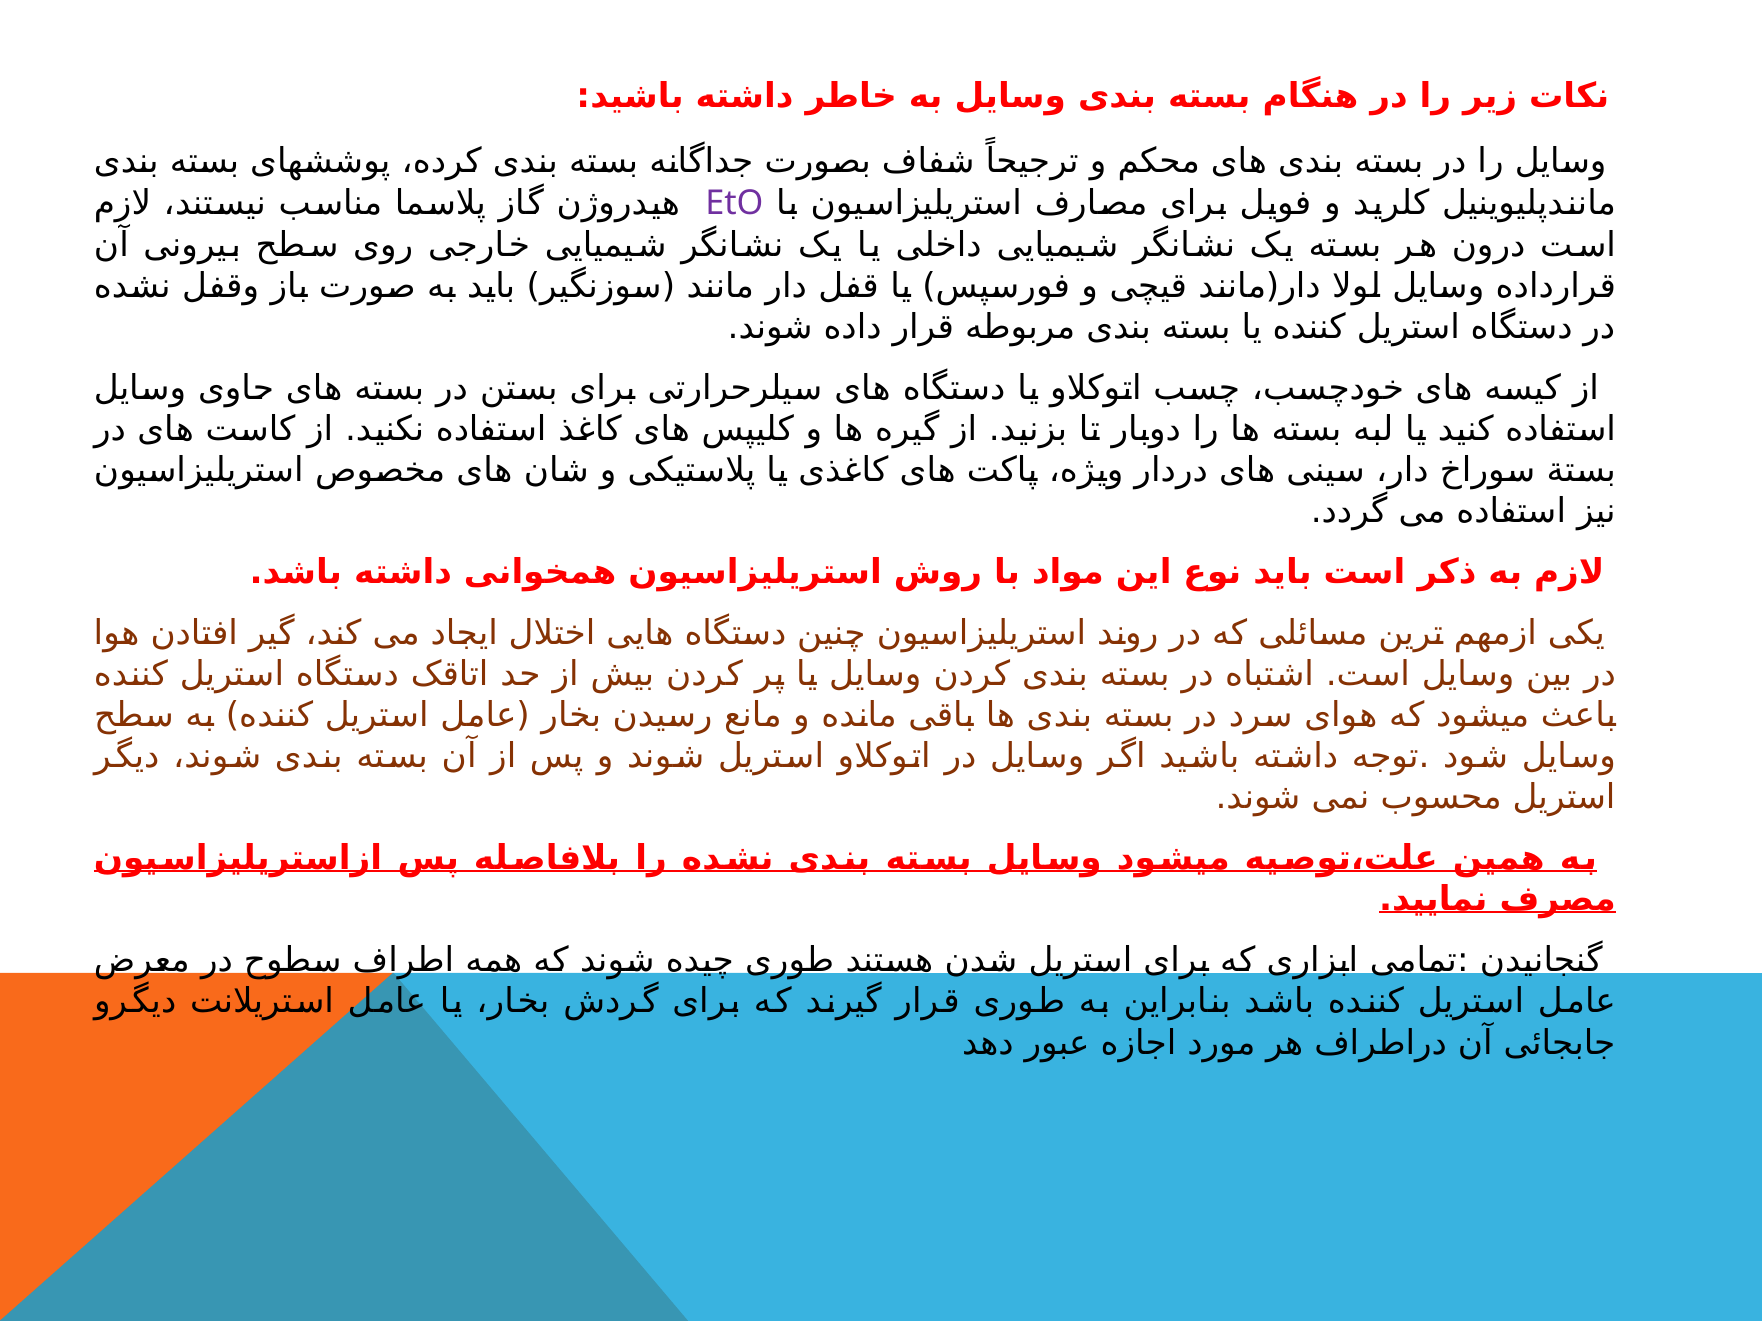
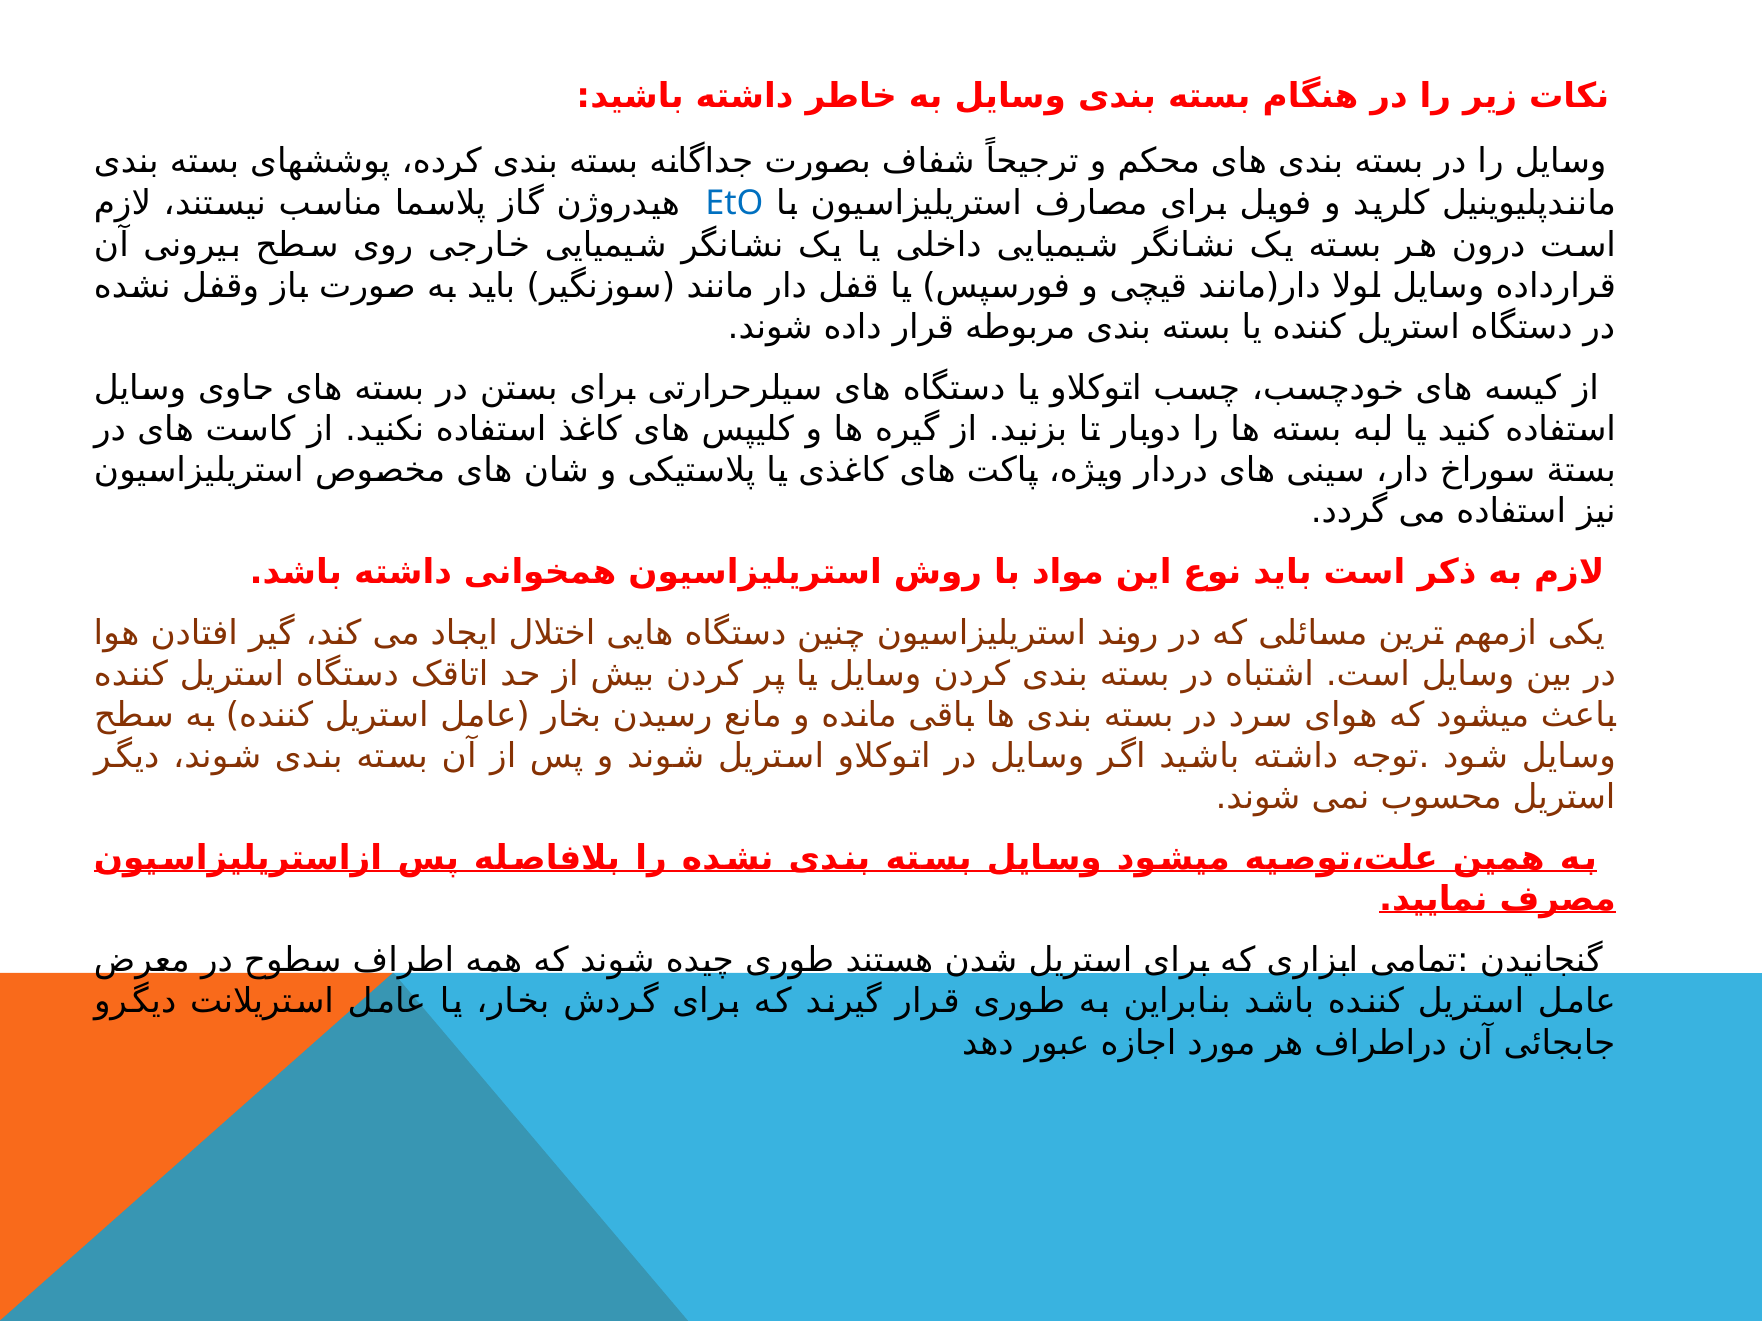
EtO colour: purple -> blue
